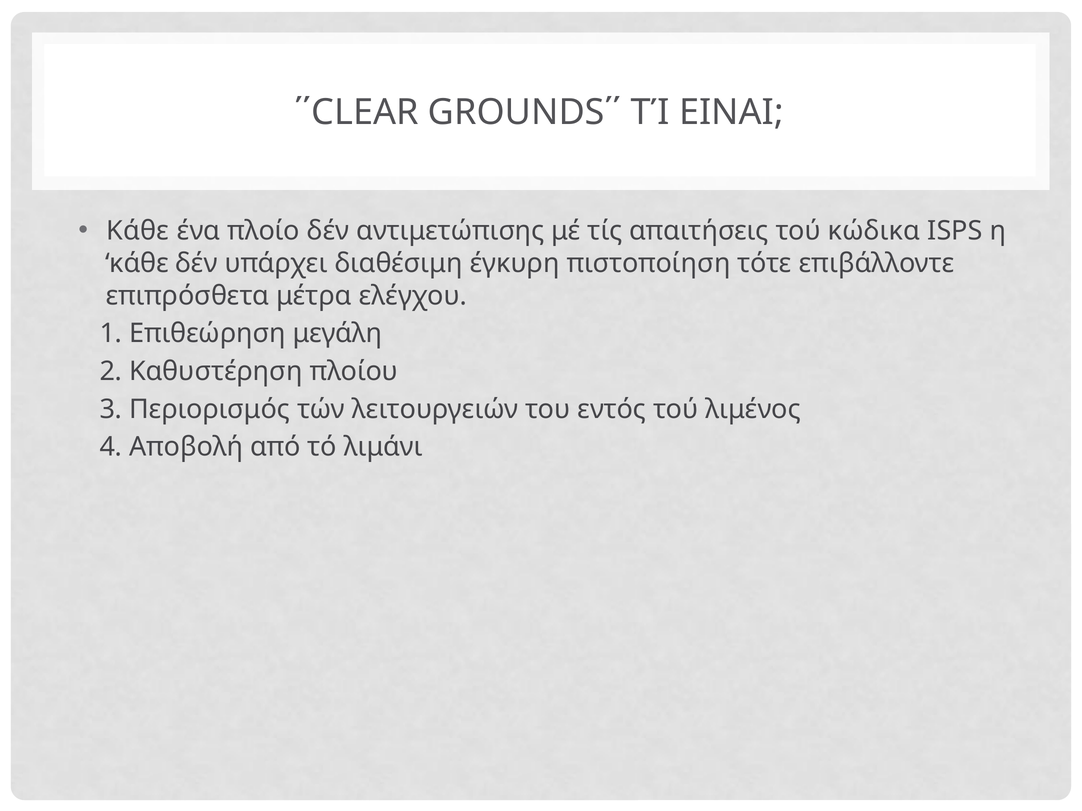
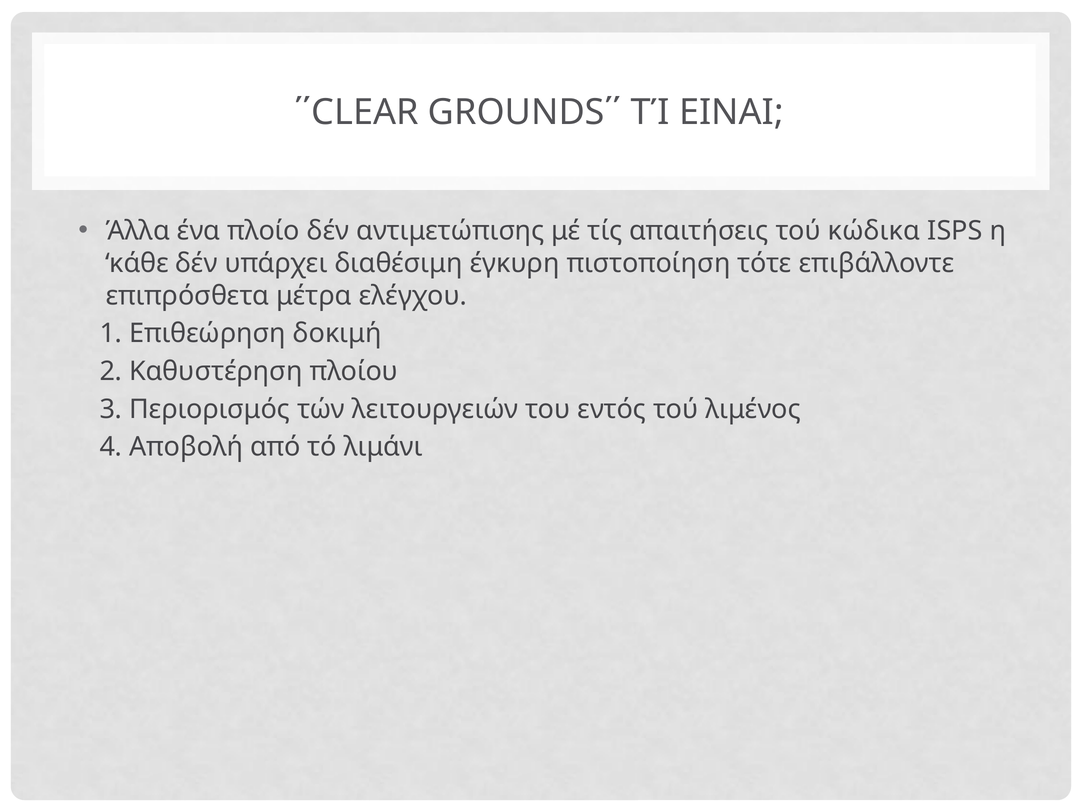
Κάθε at (138, 231): Κάθε -> Άλλα
μεγάλη: μεγάλη -> δοκιμή
